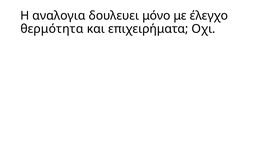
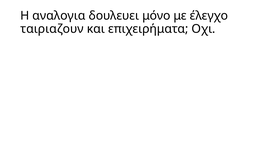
θερμότητα: θερμότητα -> ταιριαζουν
